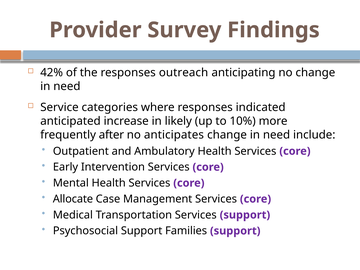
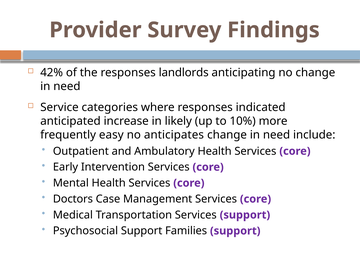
outreach: outreach -> landlords
after: after -> easy
Allocate: Allocate -> Doctors
